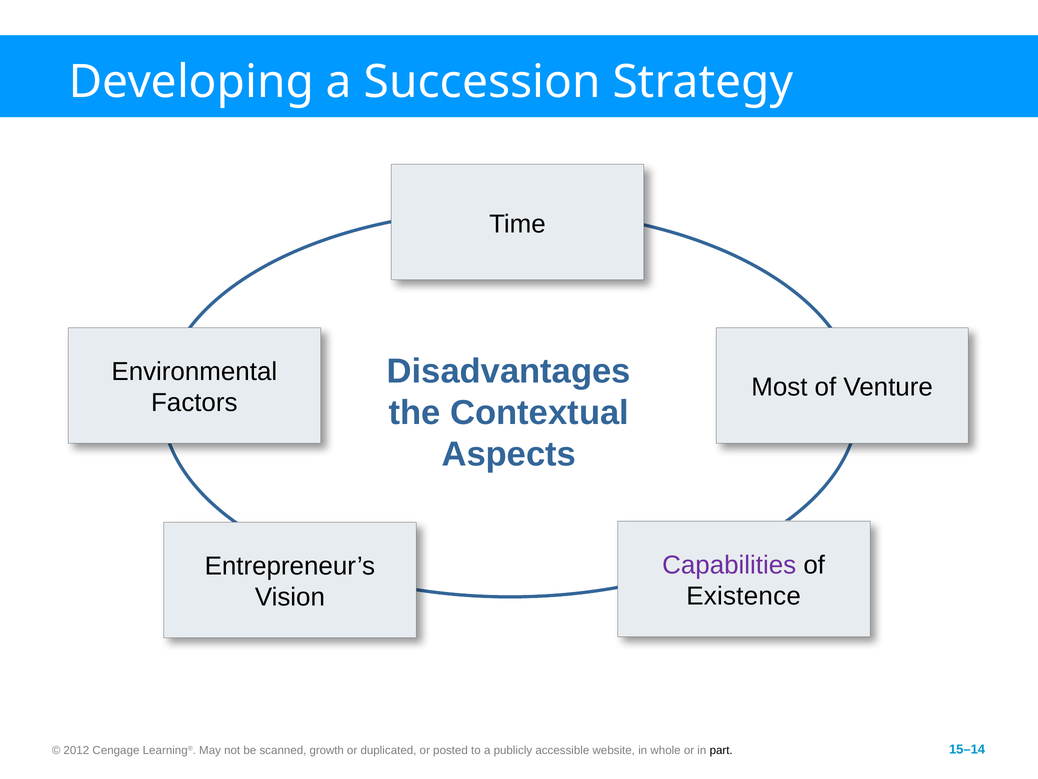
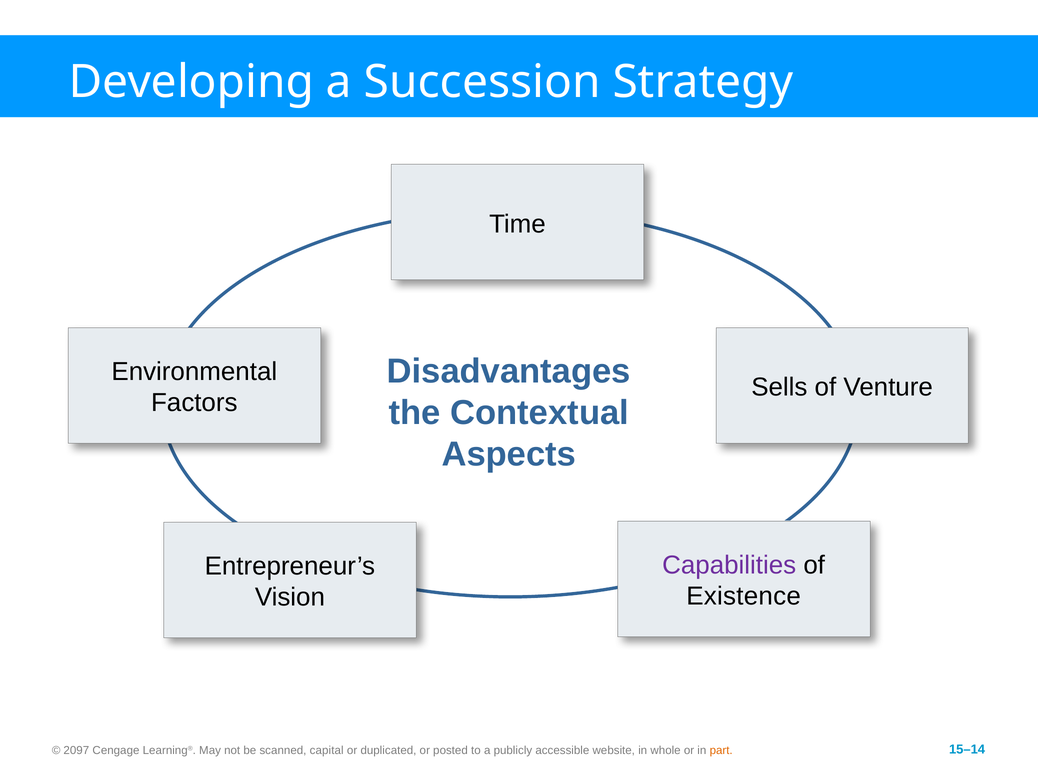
Most: Most -> Sells
2012: 2012 -> 2097
growth: growth -> capital
part colour: black -> orange
